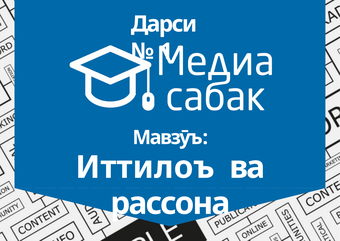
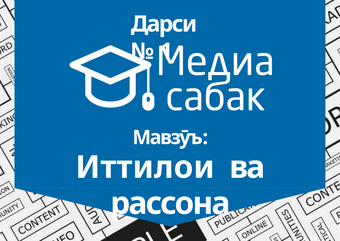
Иттилоъ: Иттилоъ -> Иттилои
